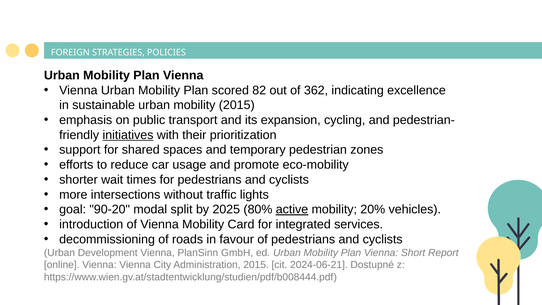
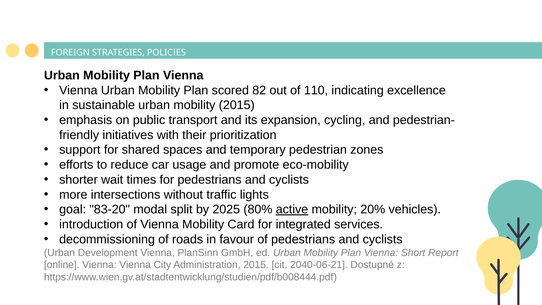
362: 362 -> 110
initiatives underline: present -> none
90-20: 90-20 -> 83-20
2024-06-21: 2024-06-21 -> 2040-06-21
